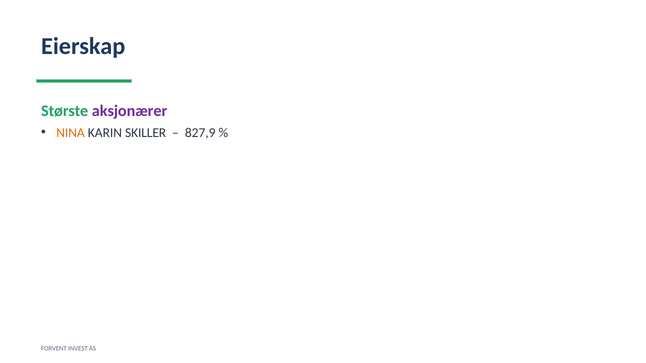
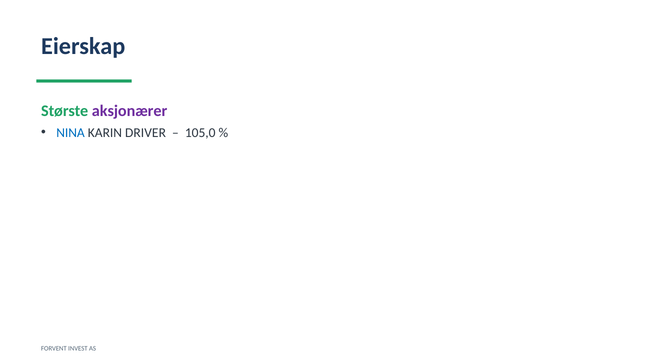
NINA colour: orange -> blue
SKILLER: SKILLER -> DRIVER
827,9: 827,9 -> 105,0
